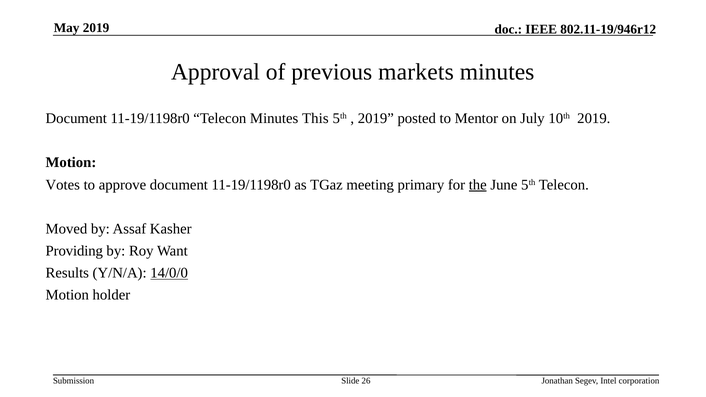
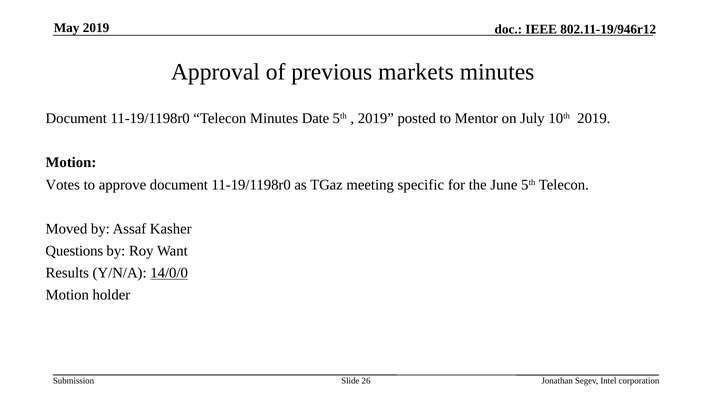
This: This -> Date
primary: primary -> specific
the underline: present -> none
Providing: Providing -> Questions
